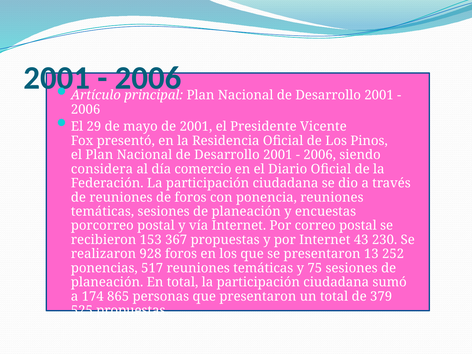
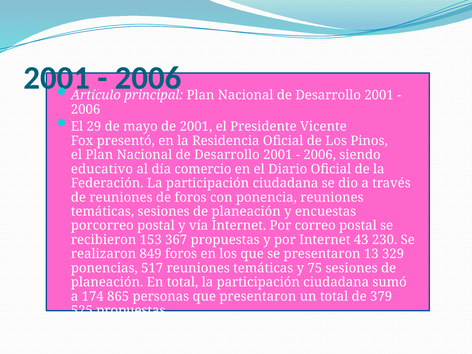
considera: considera -> educativo
928: 928 -> 849
252: 252 -> 329
